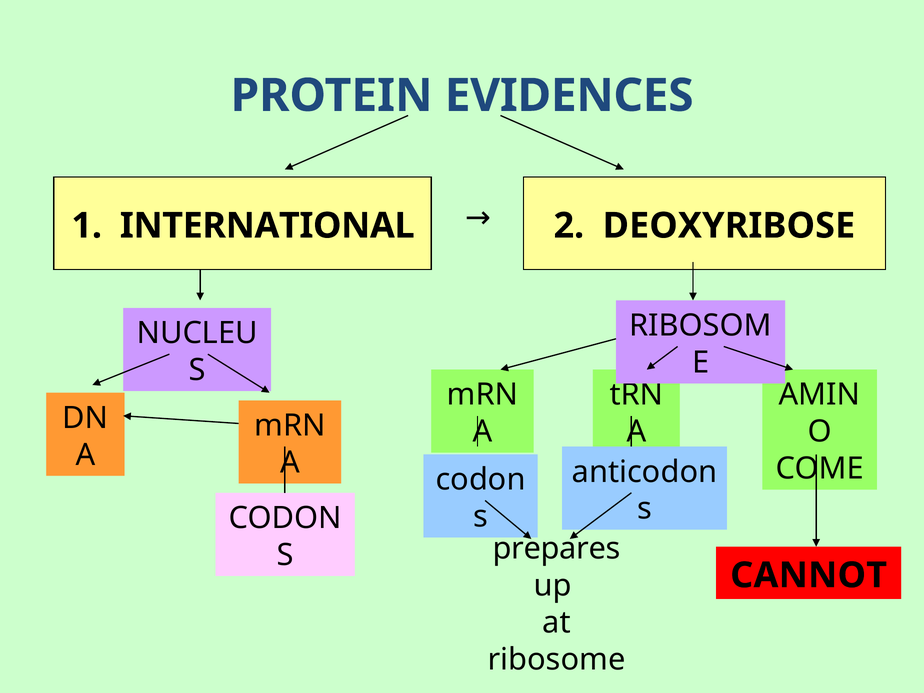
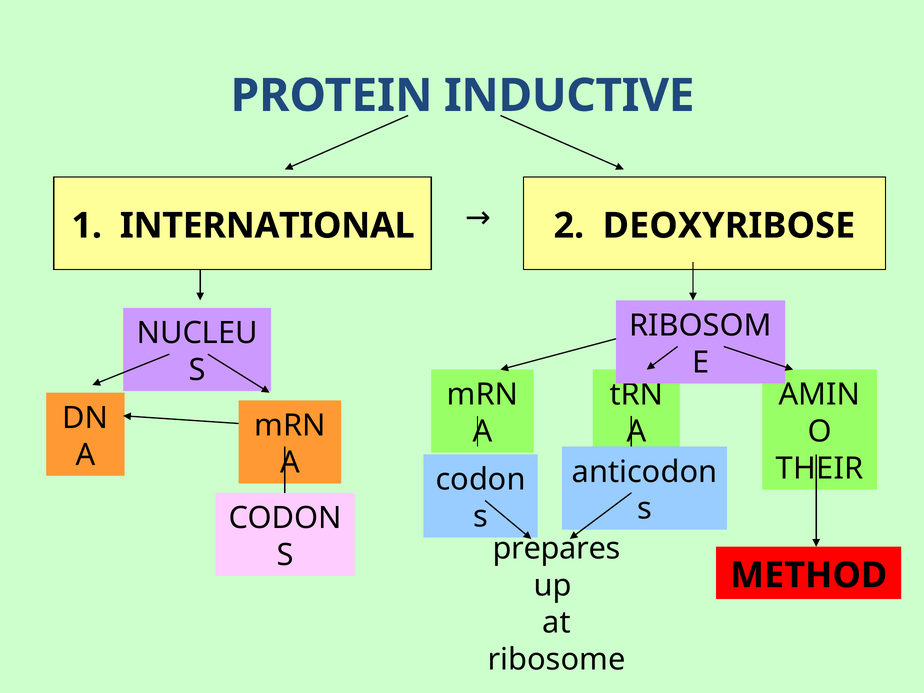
EVIDENCES: EVIDENCES -> INDUCTIVE
COME: COME -> THEIR
CANNOT: CANNOT -> METHOD
